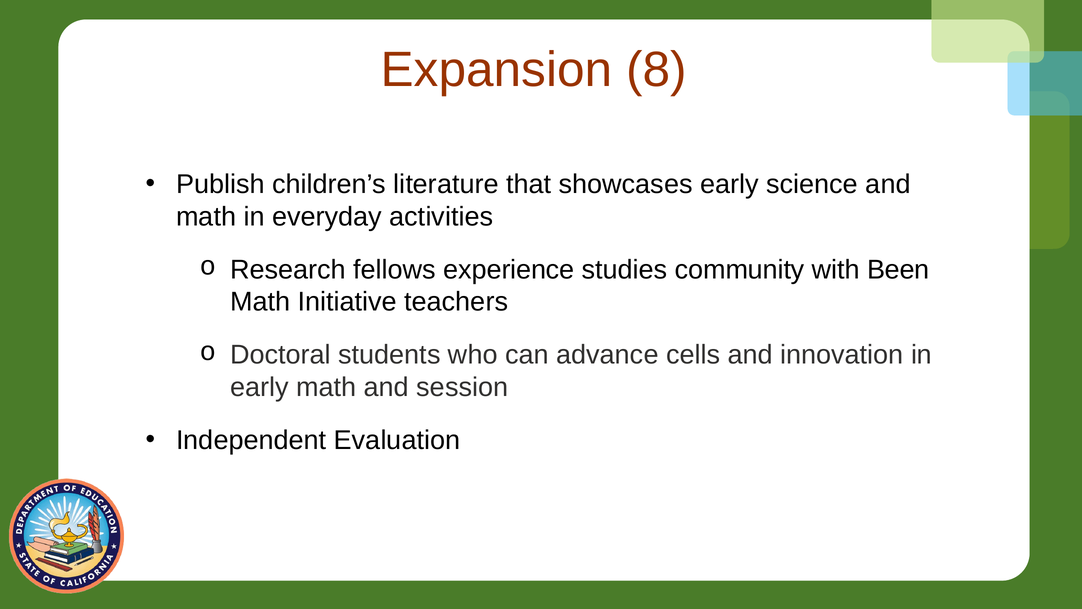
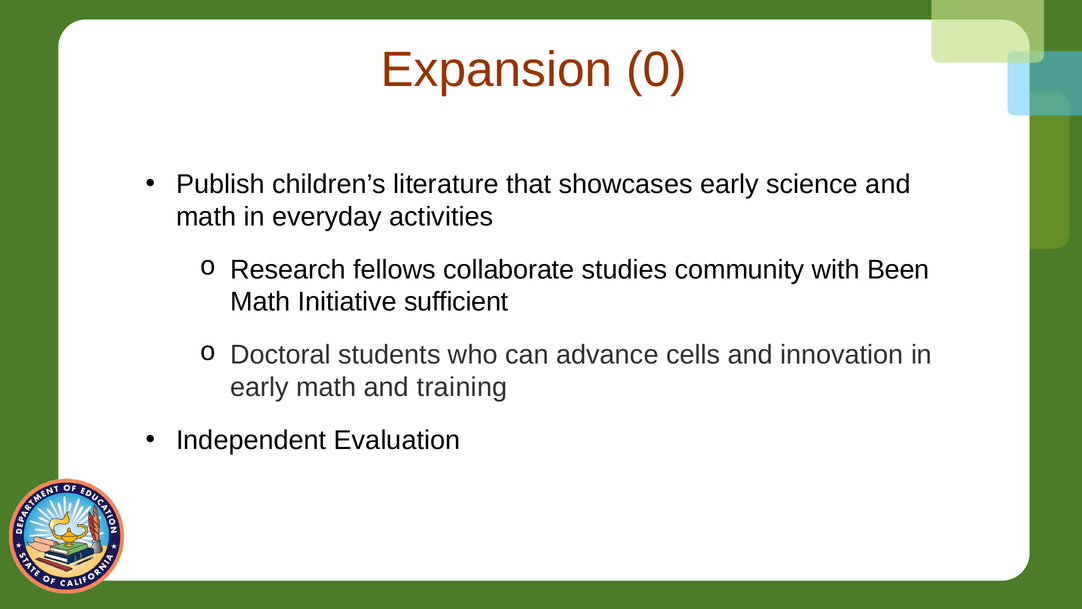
8: 8 -> 0
experience: experience -> collaborate
teachers: teachers -> sufficient
session: session -> training
